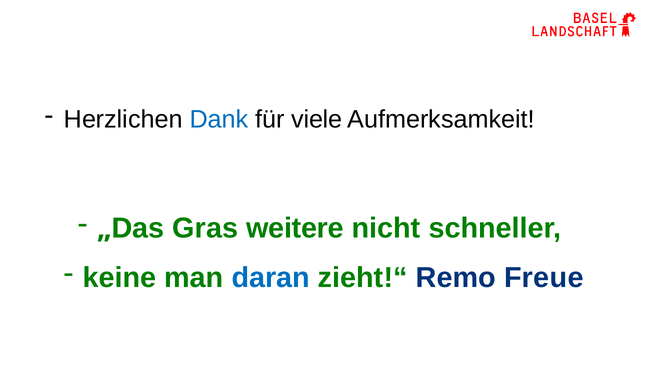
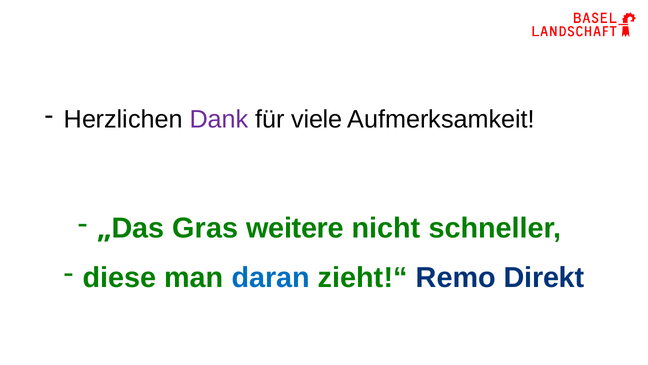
Dank colour: blue -> purple
keine: keine -> diese
Freue: Freue -> Direkt
